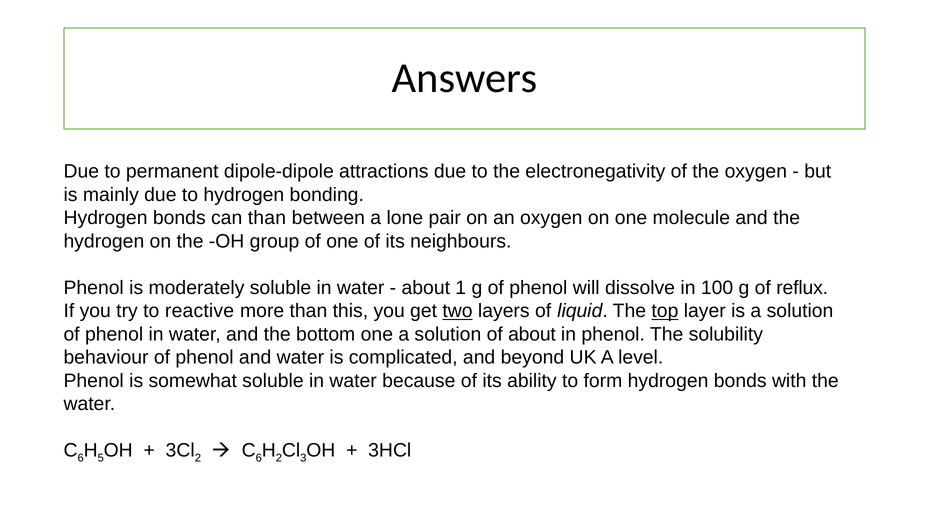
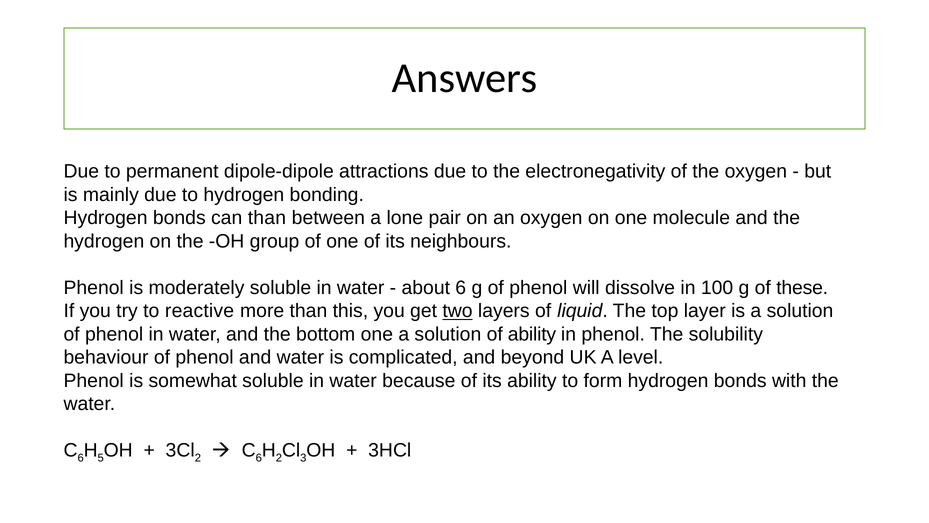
about 1: 1 -> 6
reflux: reflux -> these
top underline: present -> none
of about: about -> ability
